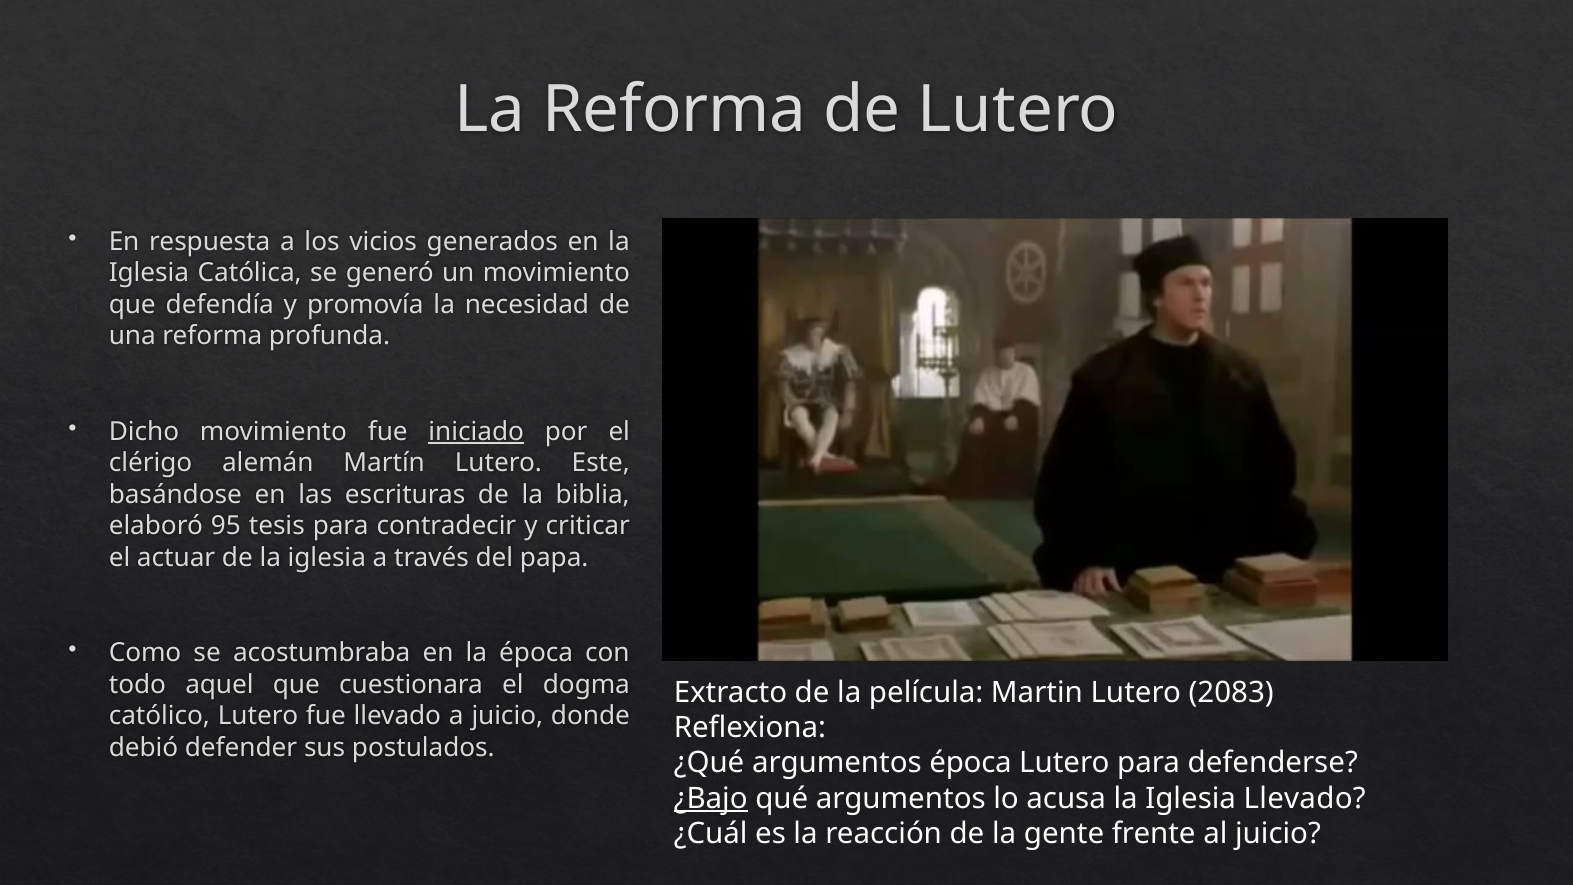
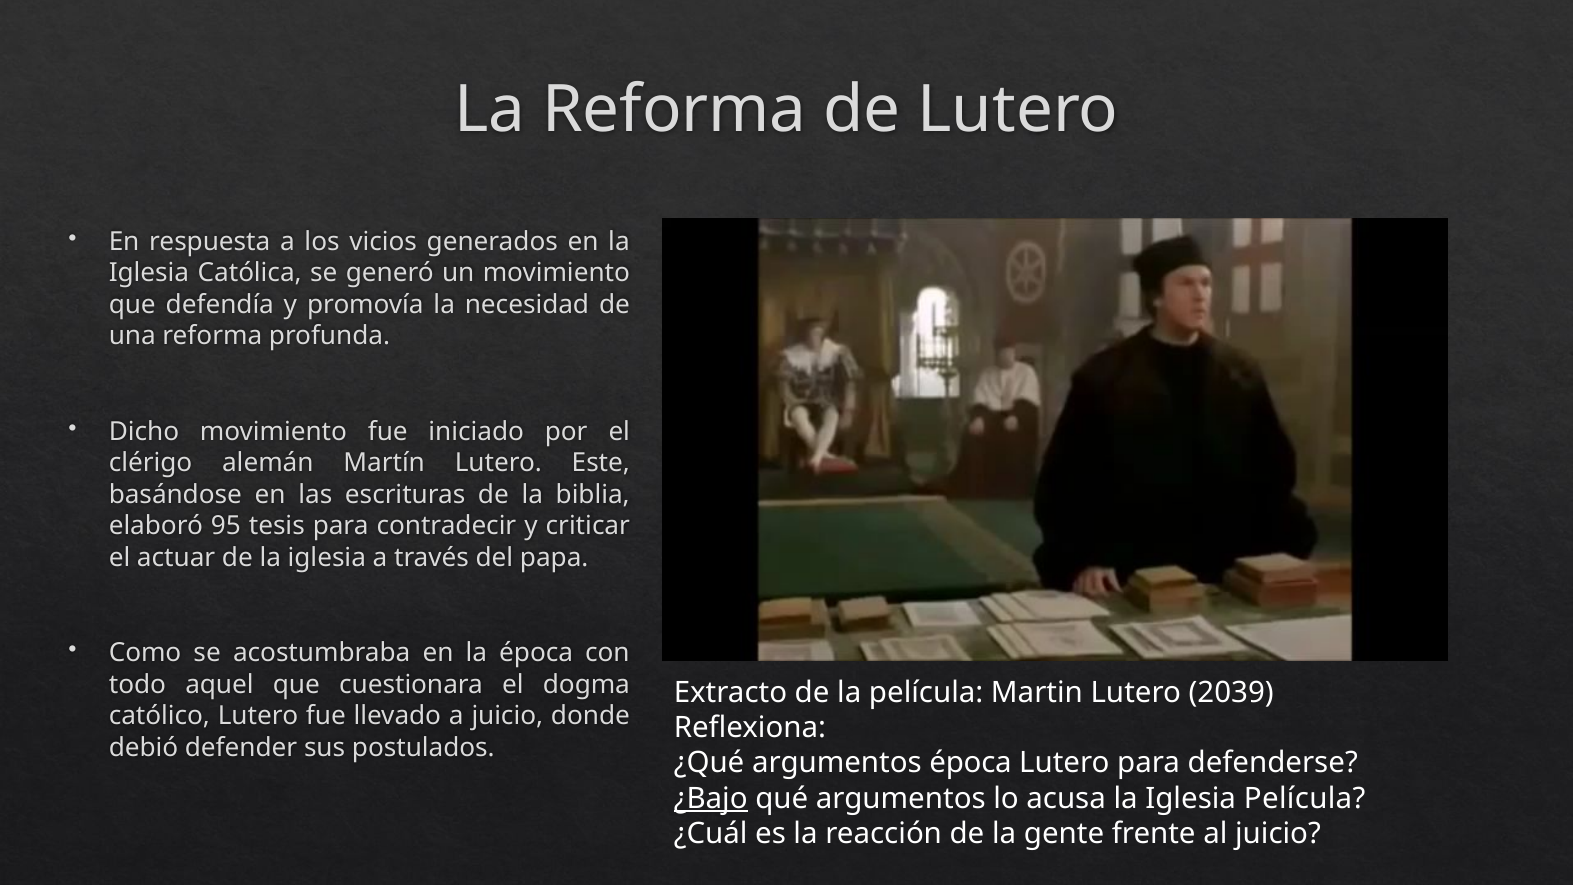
iniciado underline: present -> none
2083: 2083 -> 2039
Iglesia Llevado: Llevado -> Película
